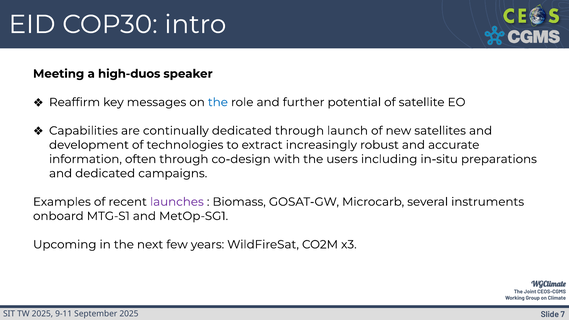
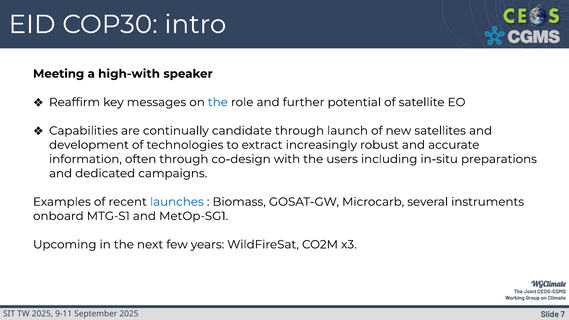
high-duos: high-duos -> high-with
continually dedicated: dedicated -> candidate
launches colour: purple -> blue
